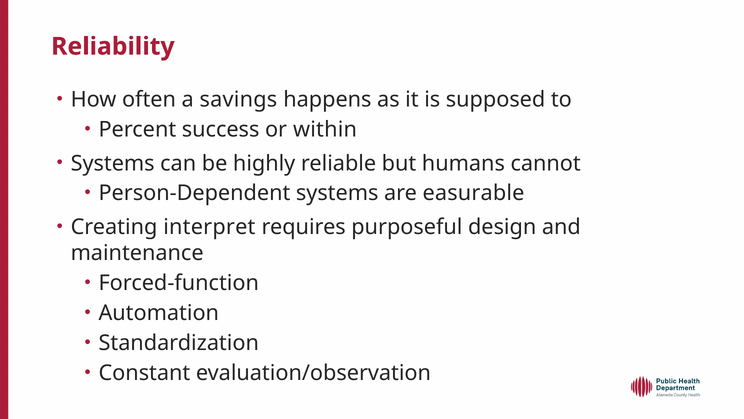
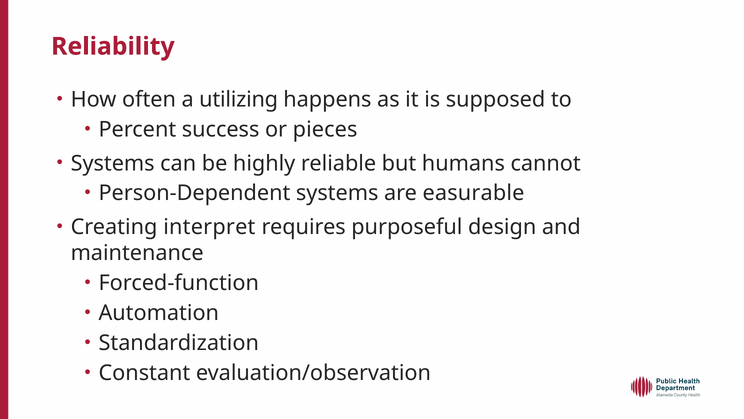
savings: savings -> utilizing
within: within -> pieces
